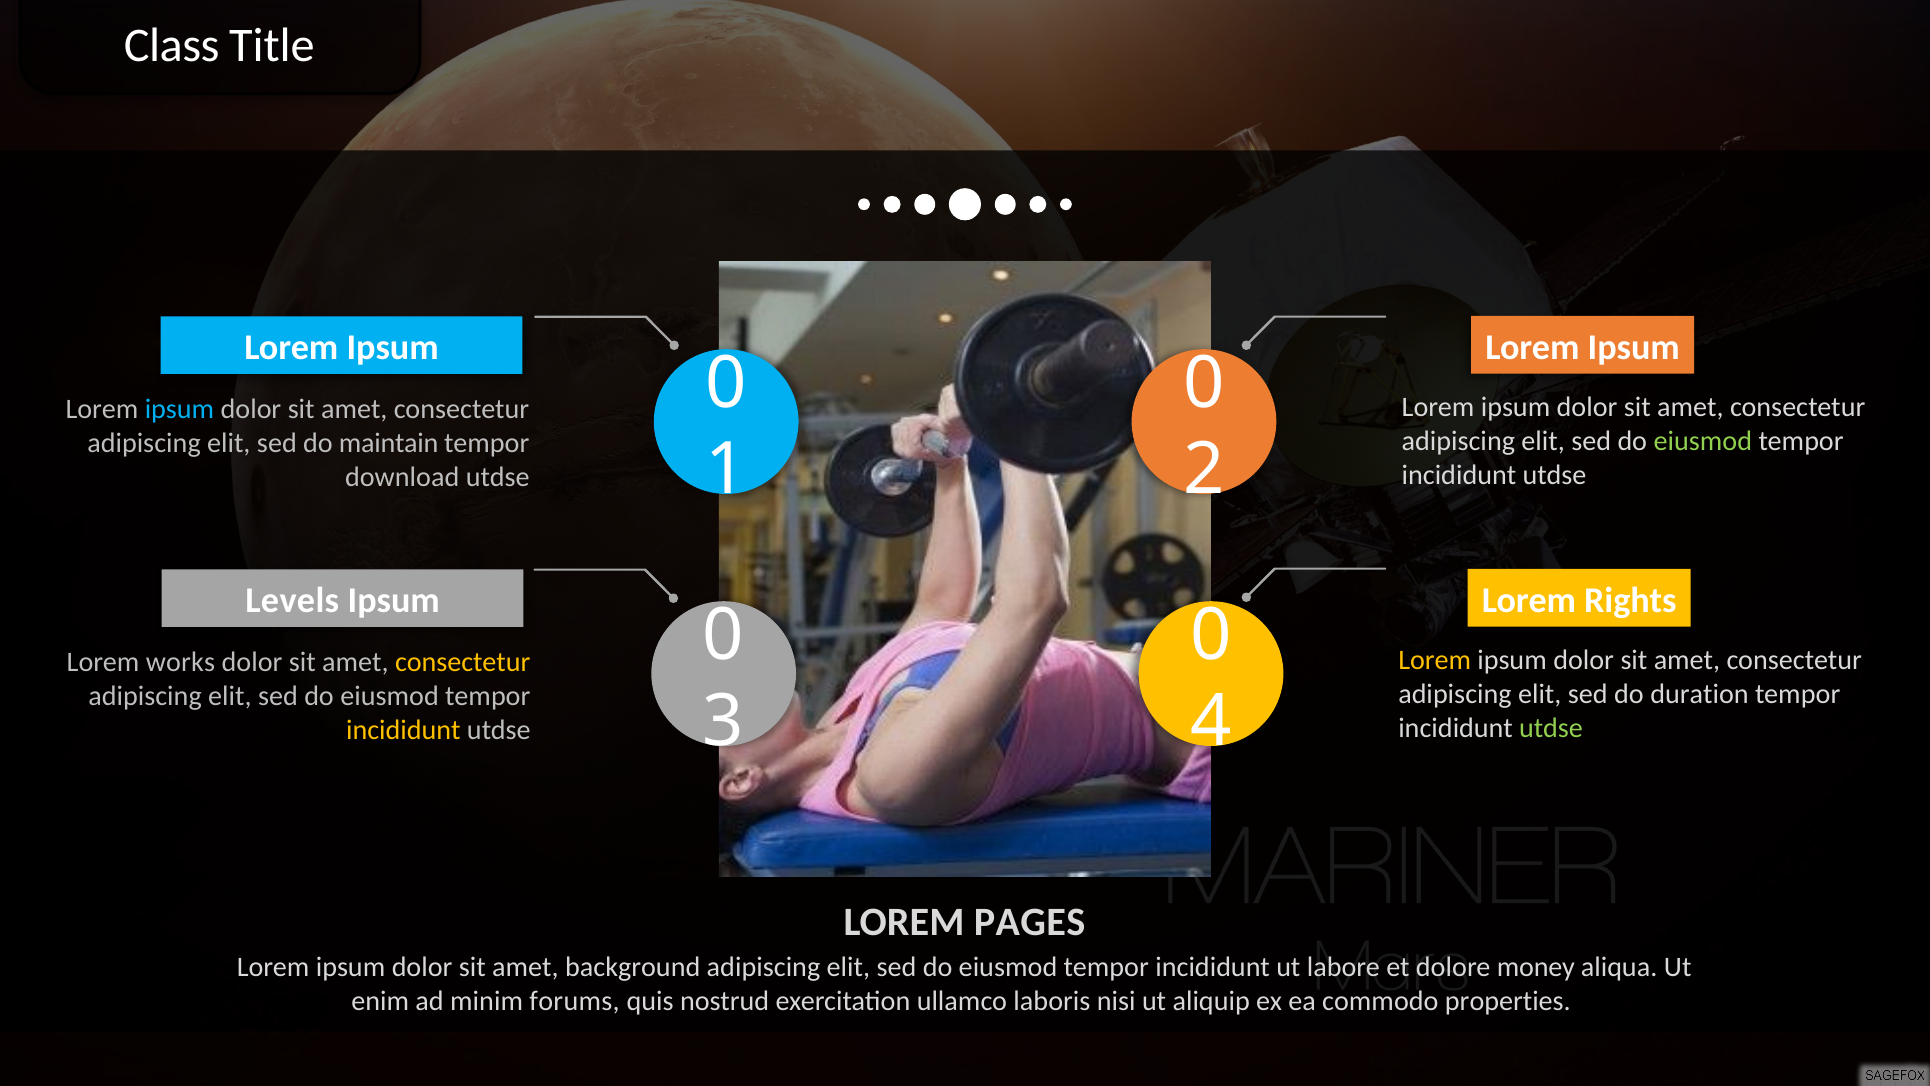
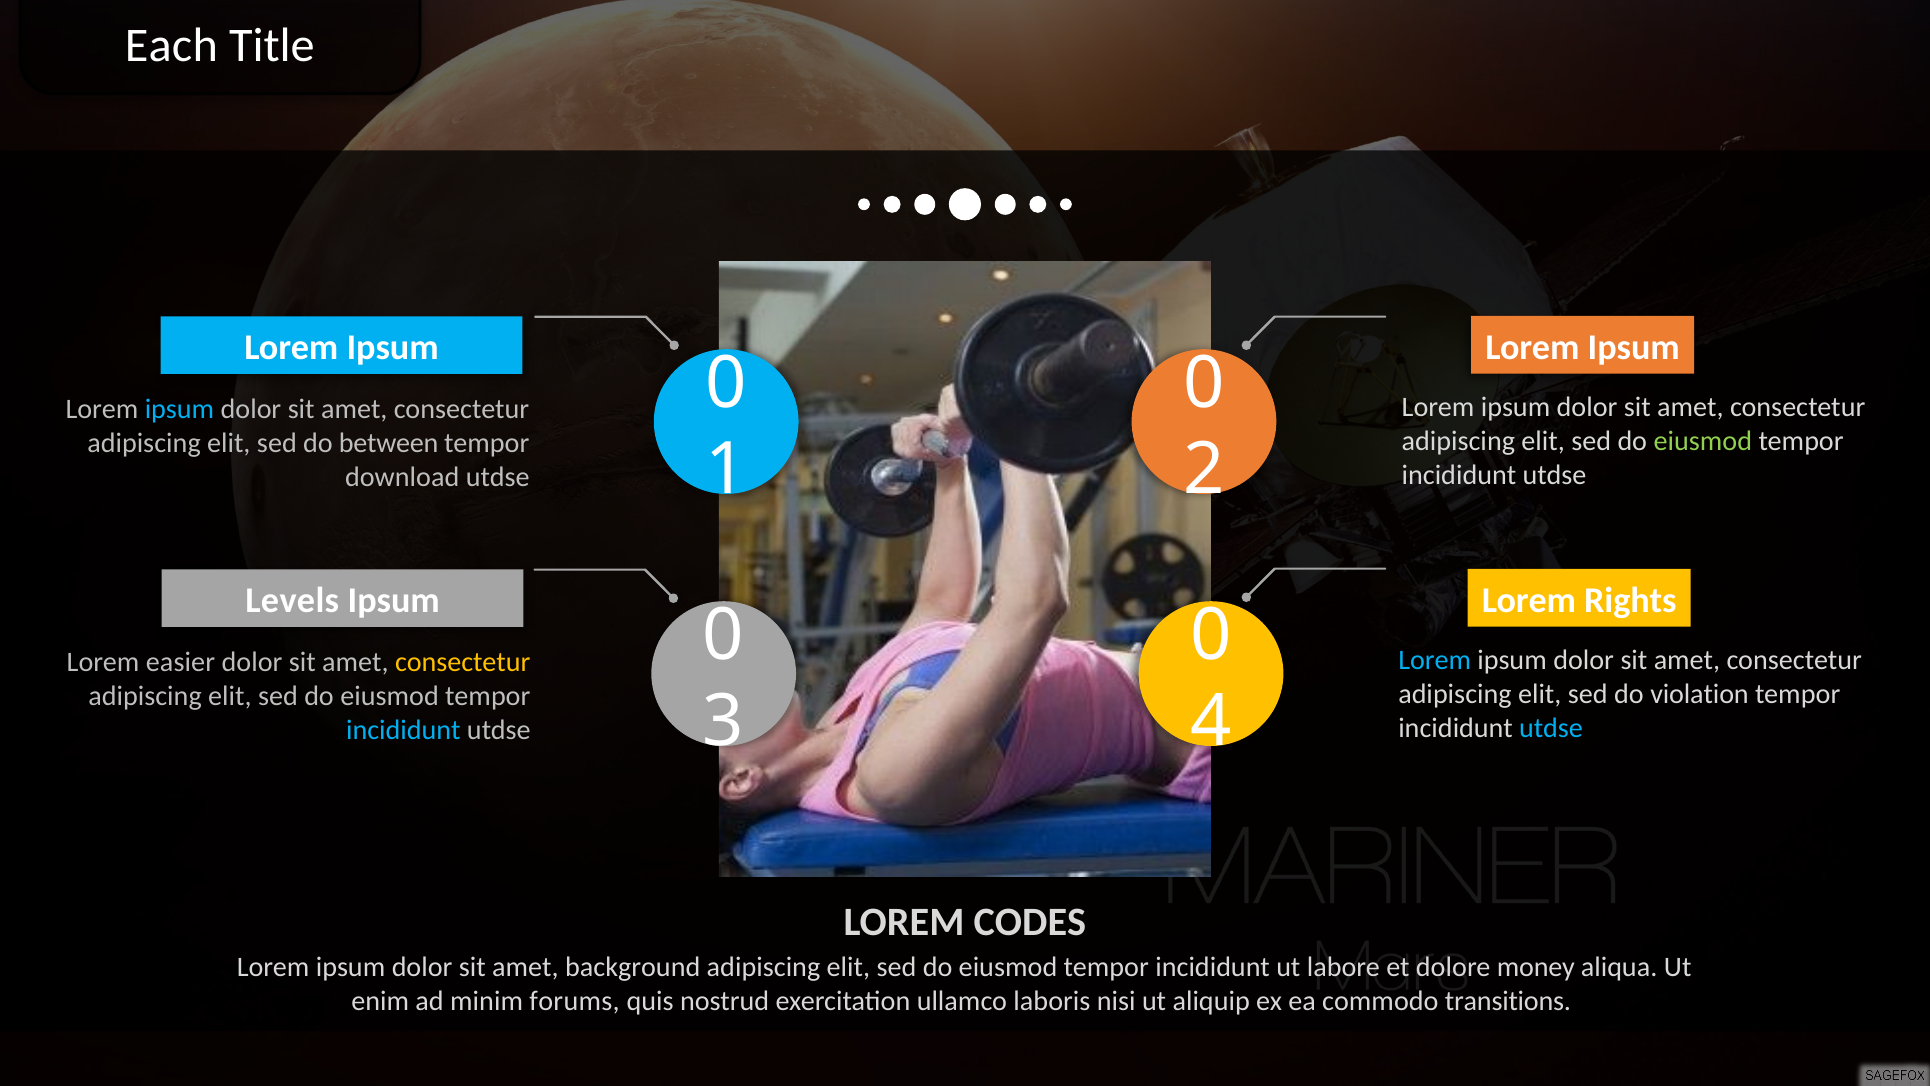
Class: Class -> Each
maintain: maintain -> between
Lorem at (1435, 660) colour: yellow -> light blue
works: works -> easier
duration: duration -> violation
utdse at (1551, 728) colour: light green -> light blue
incididunt at (403, 730) colour: yellow -> light blue
PAGES: PAGES -> CODES
properties: properties -> transitions
